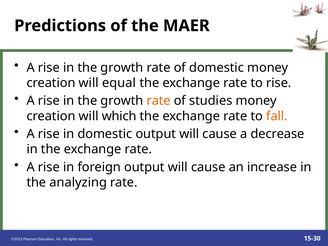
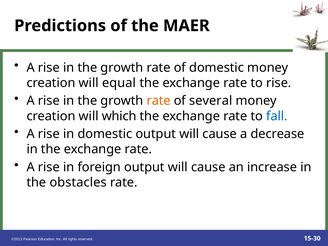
studies: studies -> several
fall colour: orange -> blue
analyzing: analyzing -> obstacles
